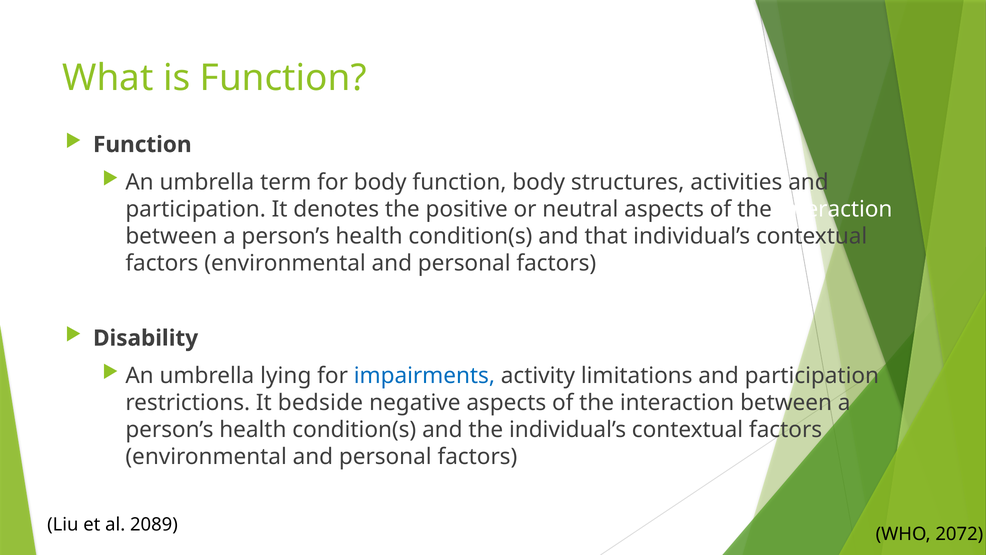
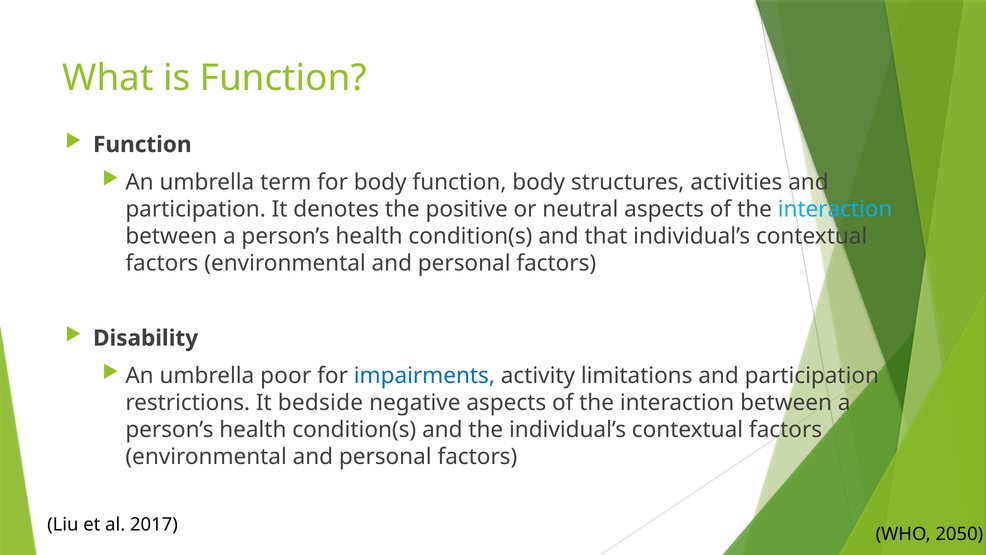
interaction at (835, 209) colour: white -> light blue
lying: lying -> poor
2089: 2089 -> 2017
2072: 2072 -> 2050
